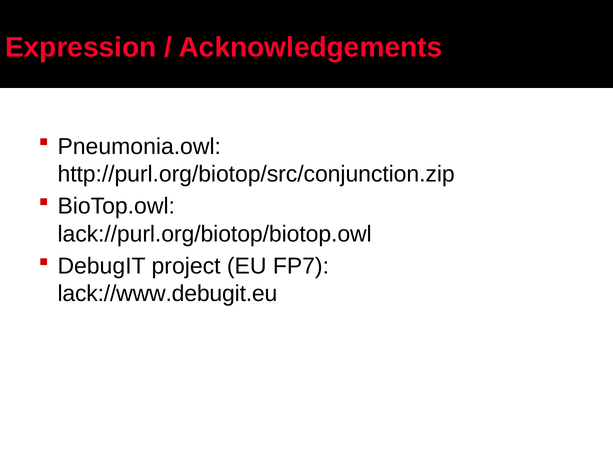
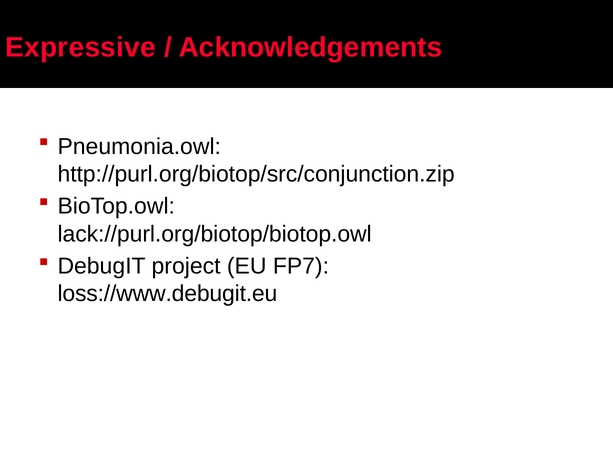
Expression: Expression -> Expressive
lack://www.debugit.eu: lack://www.debugit.eu -> loss://www.debugit.eu
